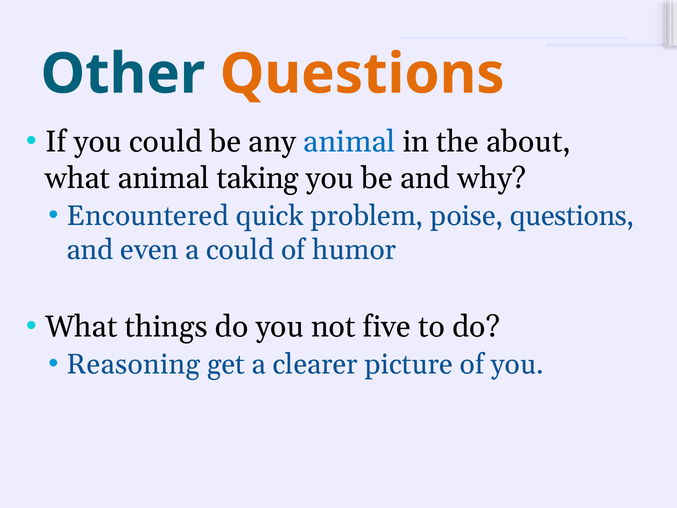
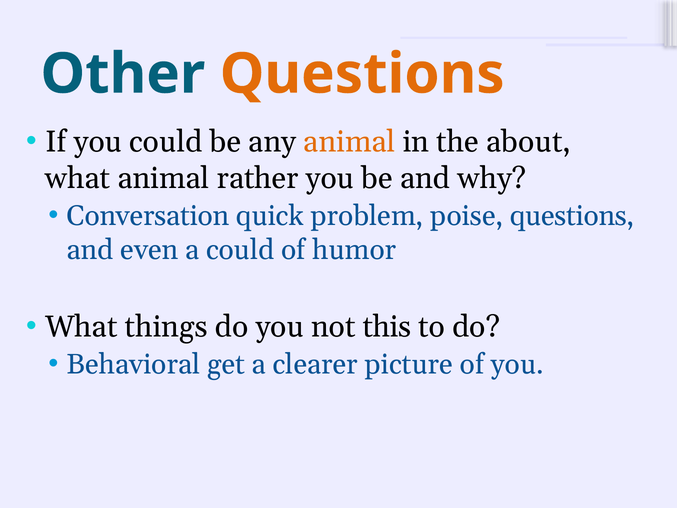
animal at (349, 142) colour: blue -> orange
taking: taking -> rather
Encountered: Encountered -> Conversation
five: five -> this
Reasoning: Reasoning -> Behavioral
